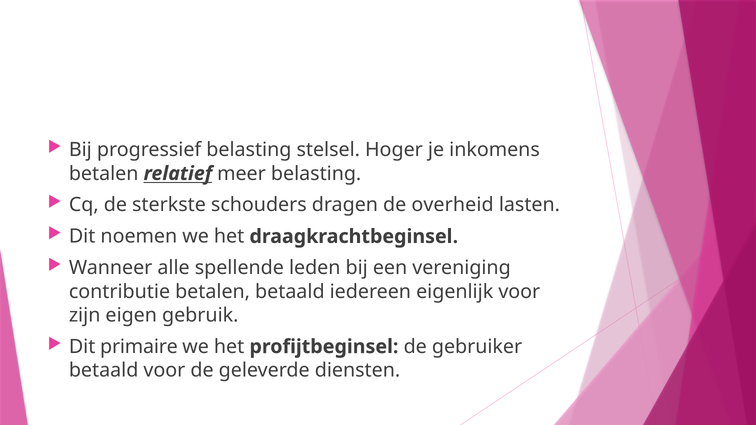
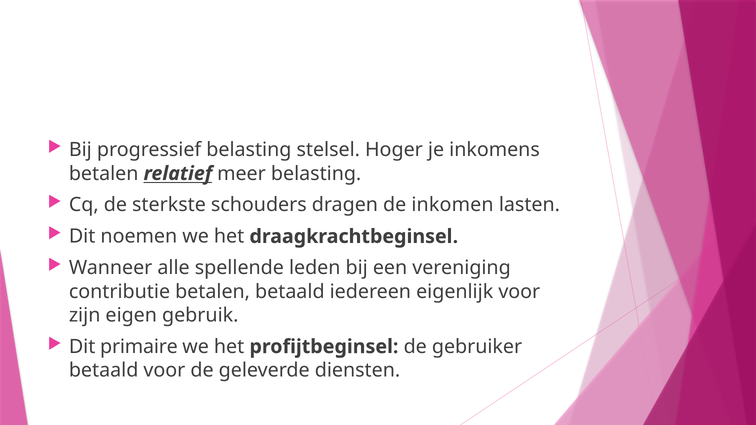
overheid: overheid -> inkomen
